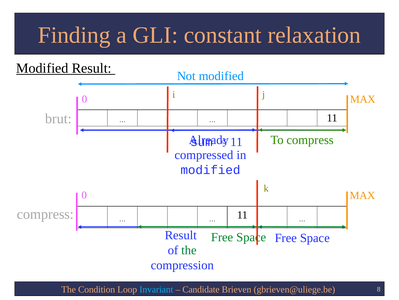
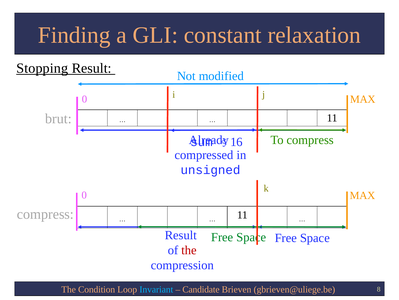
Modified at (42, 68): Modified -> Stopping
11 at (237, 142): 11 -> 16
modified at (210, 170): modified -> unsigned
the at (189, 250) colour: green -> red
